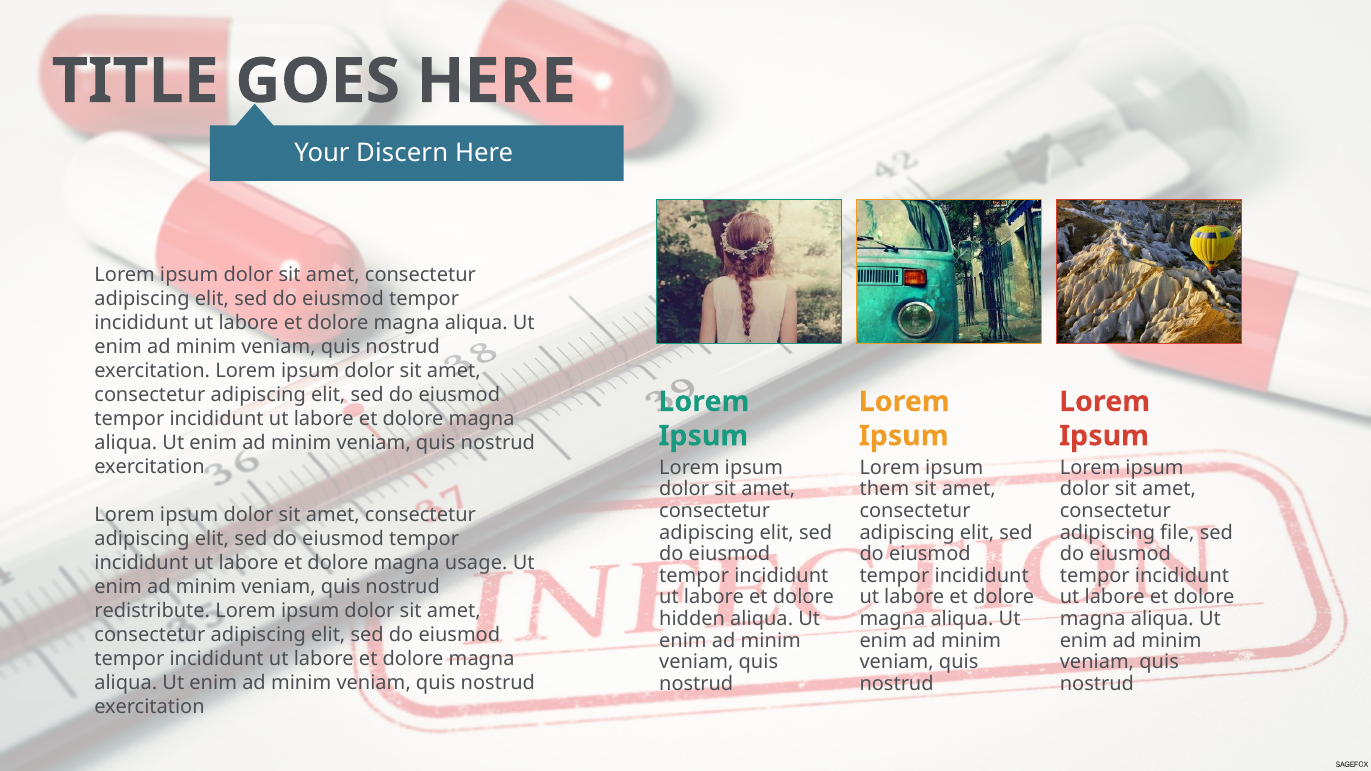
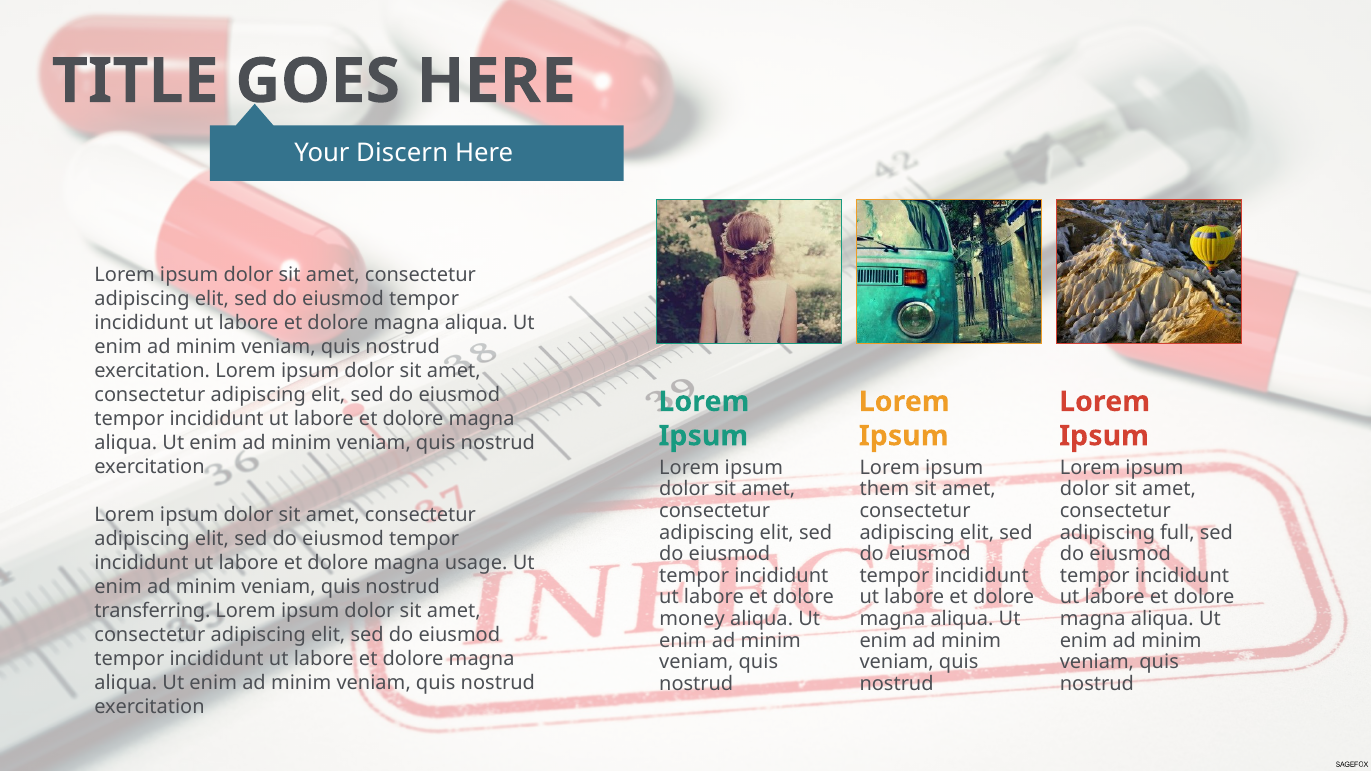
file: file -> full
redistribute: redistribute -> transferring
hidden: hidden -> money
